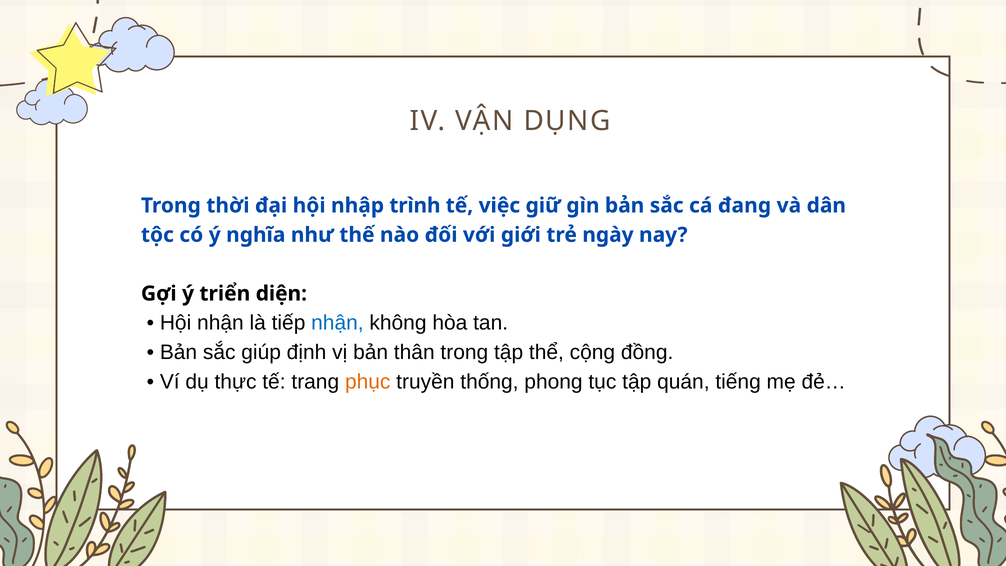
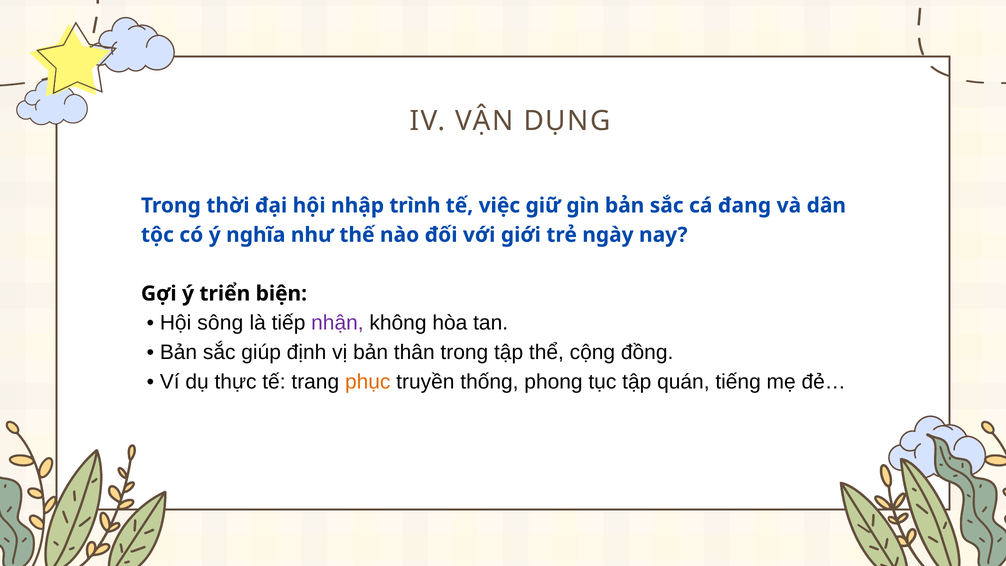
diện: diện -> biện
Hội nhận: nhận -> sông
nhận at (337, 323) colour: blue -> purple
